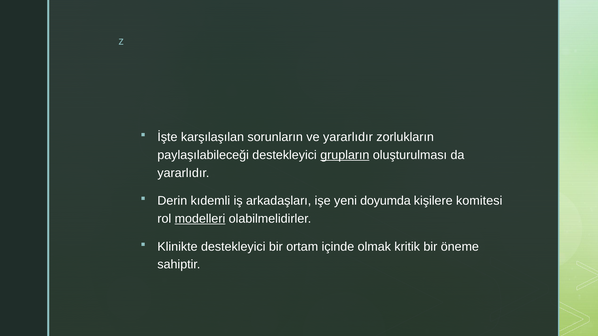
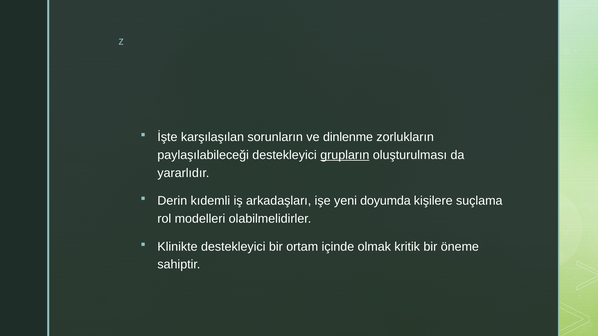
ve yararlıdır: yararlıdır -> dinlenme
komitesi: komitesi -> suçlama
modelleri underline: present -> none
